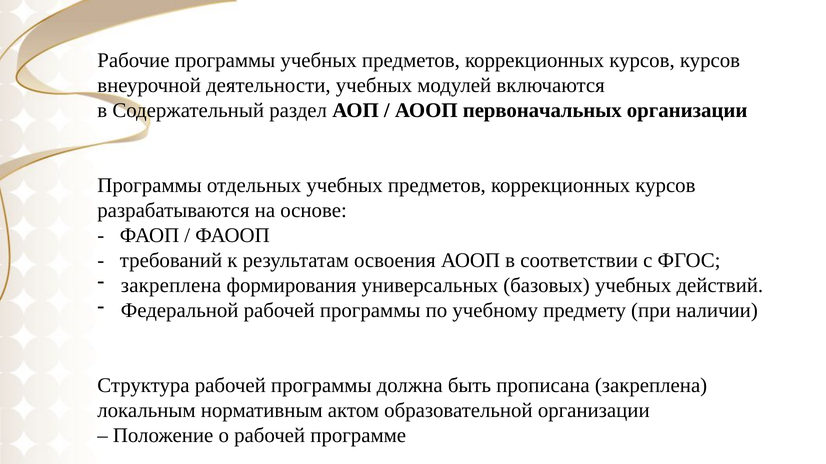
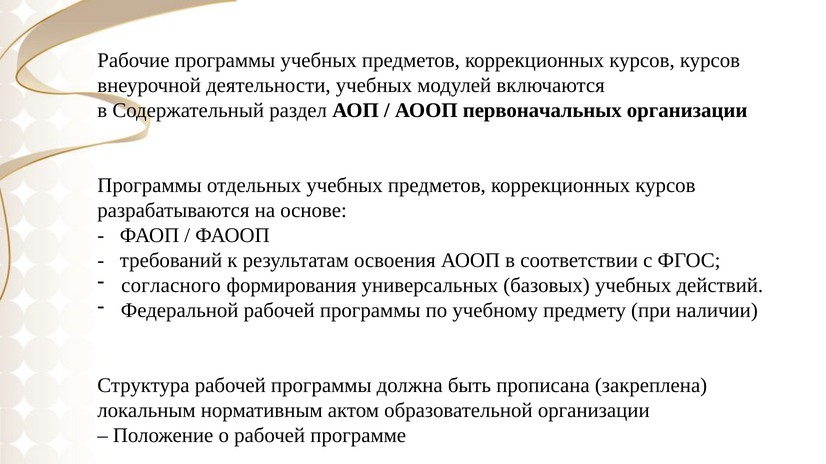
закреплена at (171, 286): закреплена -> согласного
